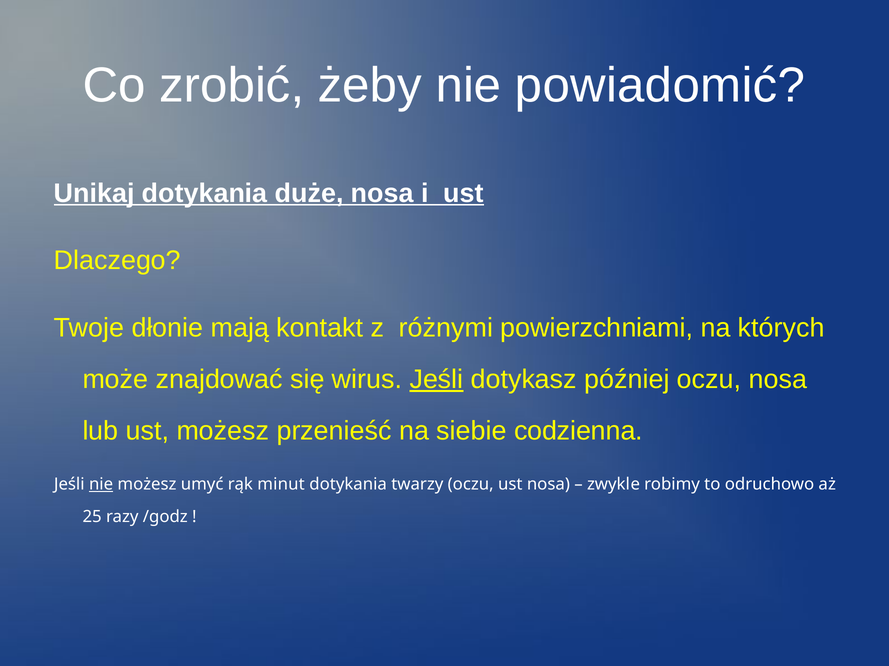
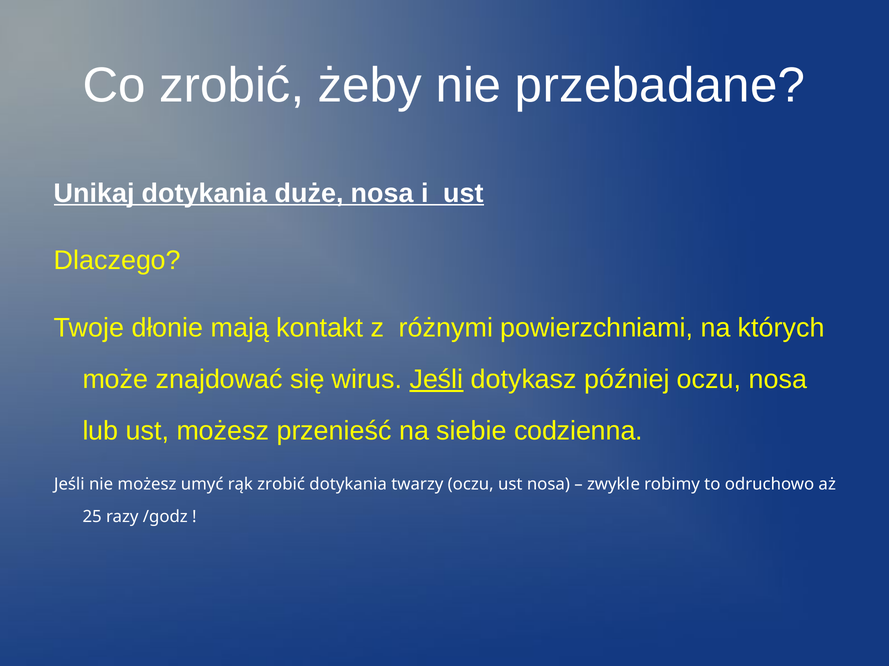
powiadomić: powiadomić -> przebadane
nie at (101, 485) underline: present -> none
rąk minut: minut -> zrobić
